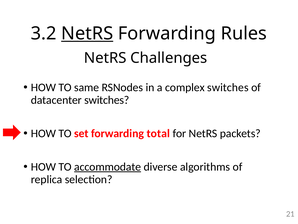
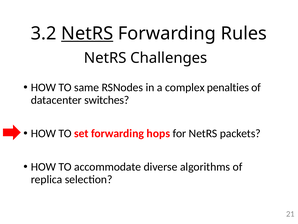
complex switches: switches -> penalties
total: total -> hops
accommodate underline: present -> none
